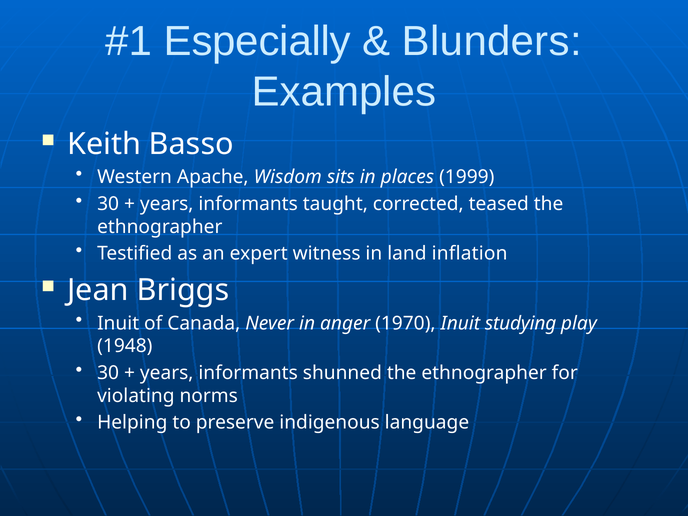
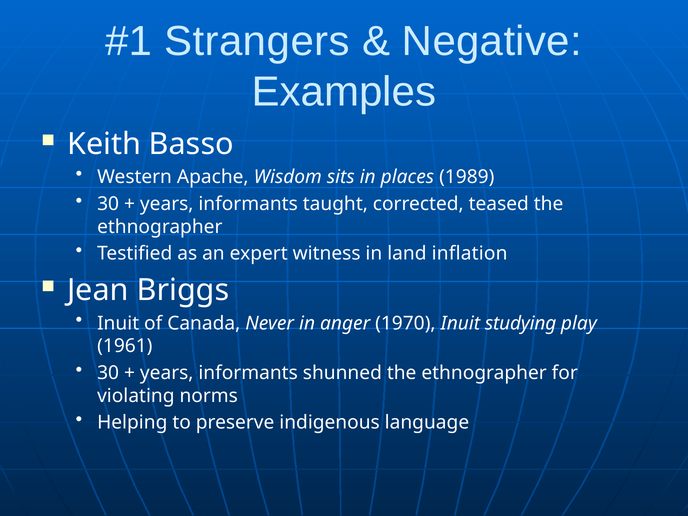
Especially: Especially -> Strangers
Blunders: Blunders -> Negative
1999: 1999 -> 1989
1948: 1948 -> 1961
